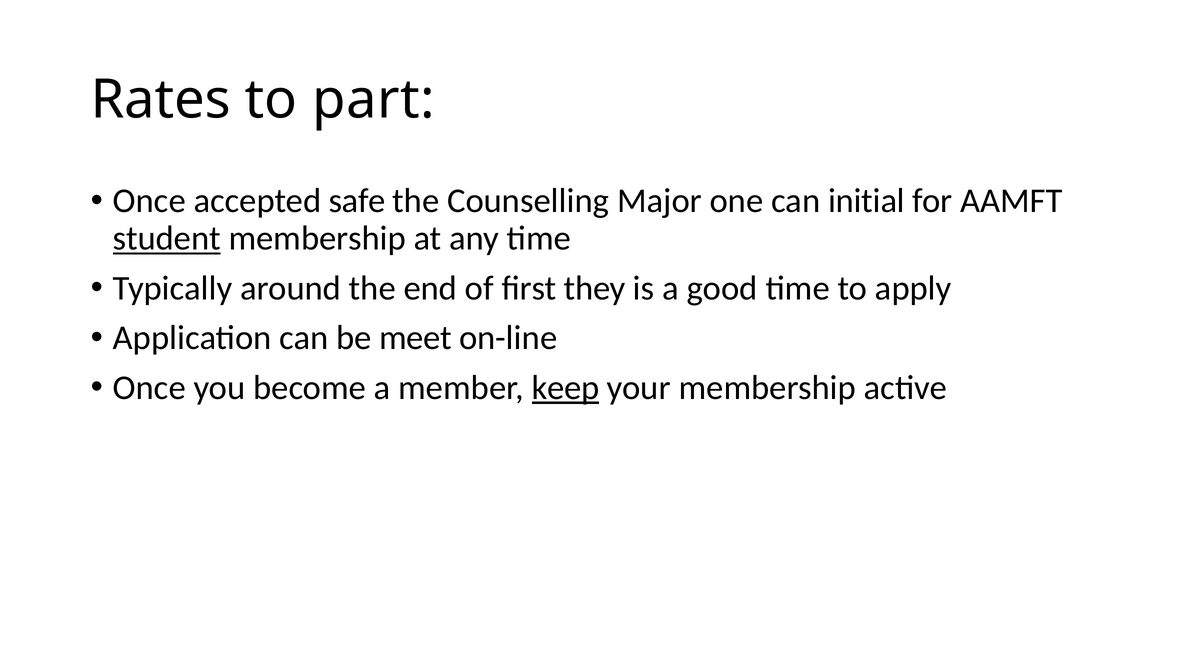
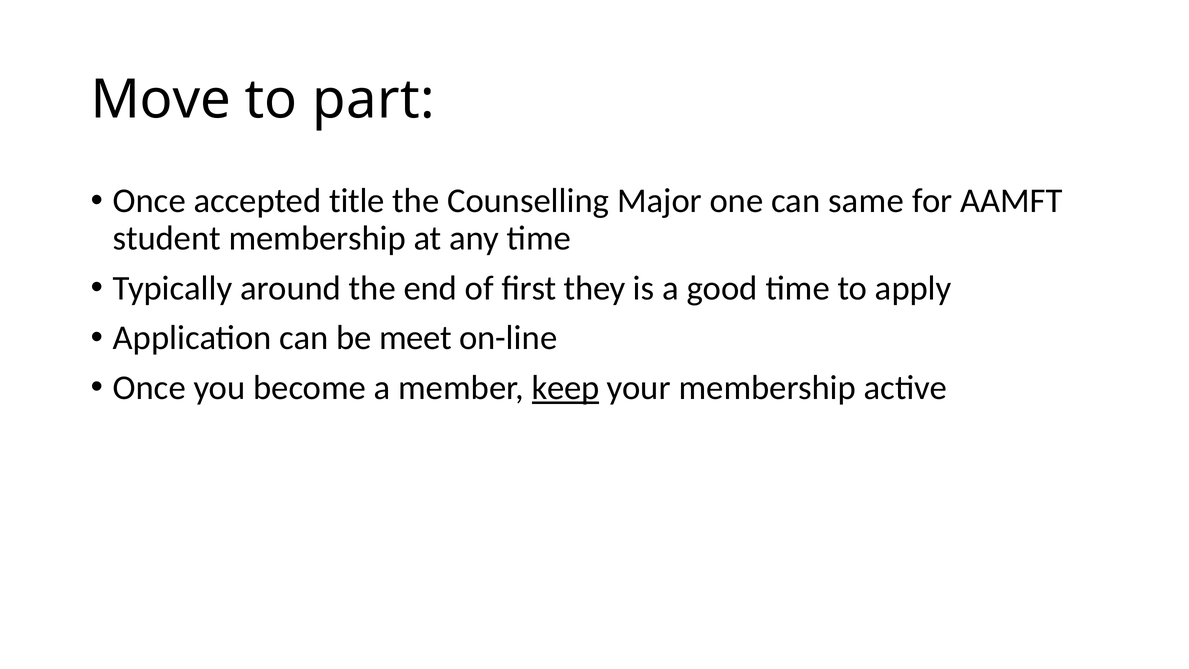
Rates: Rates -> Move
safe: safe -> title
initial: initial -> same
student underline: present -> none
